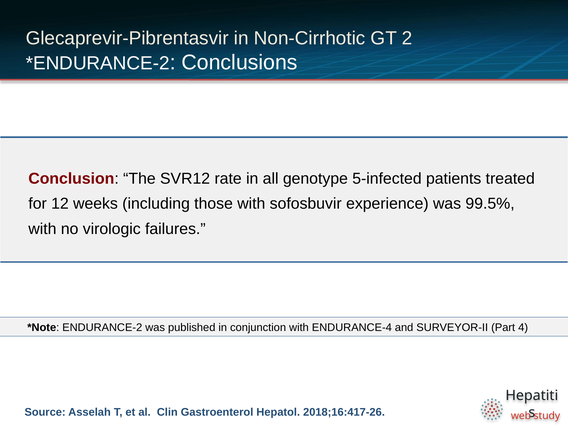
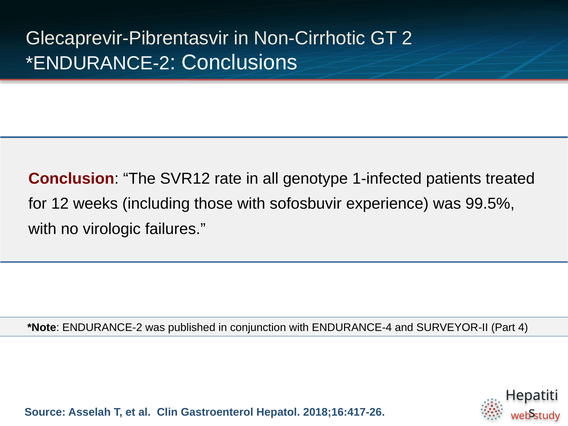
5-infected: 5-infected -> 1-infected
